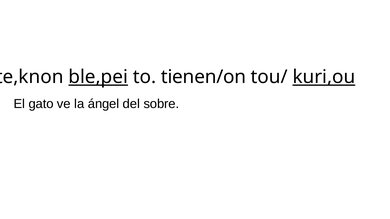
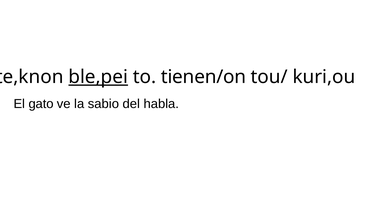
kuri,ou underline: present -> none
ángel: ángel -> sabio
sobre: sobre -> habla
